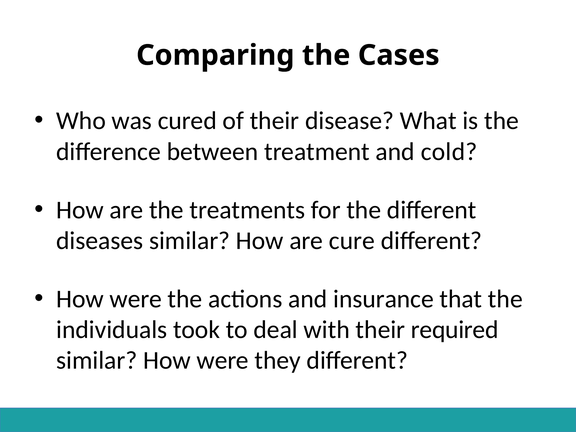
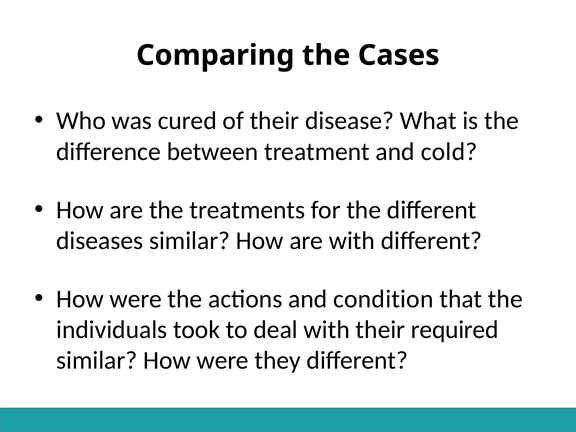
are cure: cure -> with
insurance: insurance -> condition
